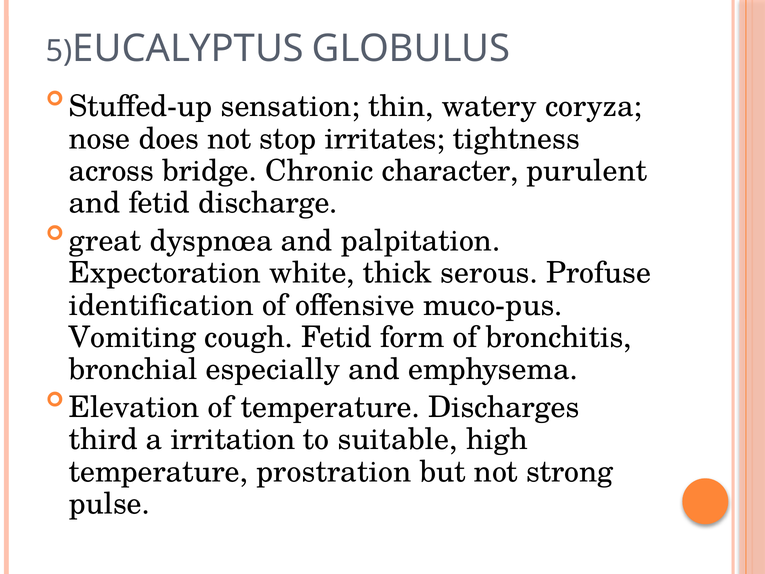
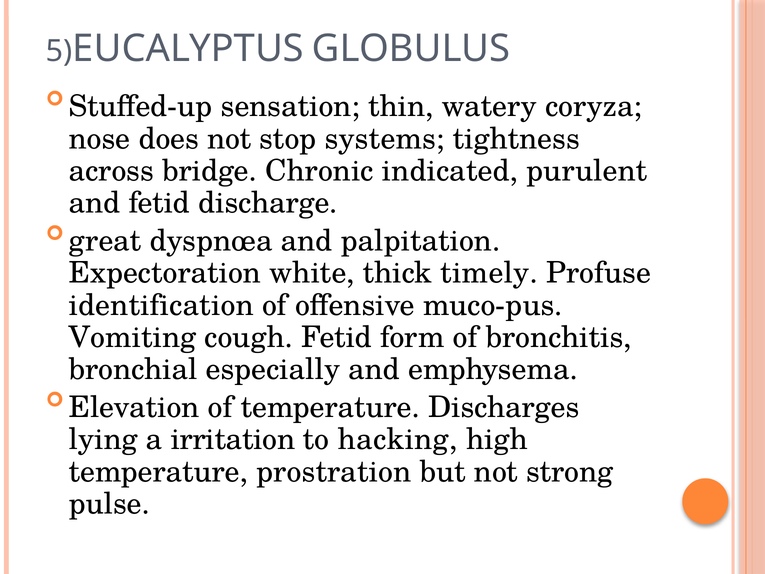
irritates: irritates -> systems
character: character -> indicated
serous: serous -> timely
third: third -> lying
suitable: suitable -> hacking
